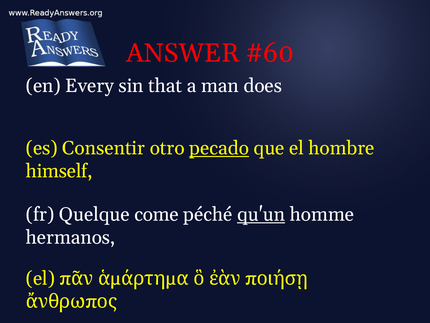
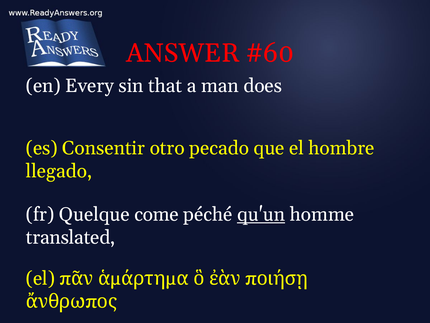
pecado underline: present -> none
himself: himself -> llegado
hermanos: hermanos -> translated
